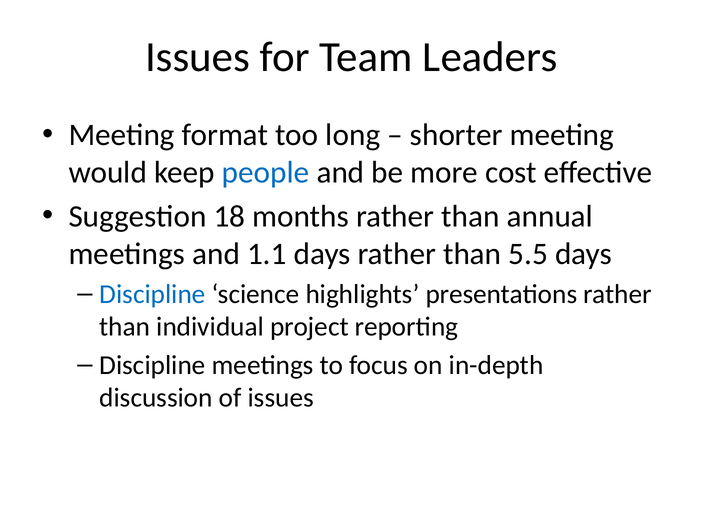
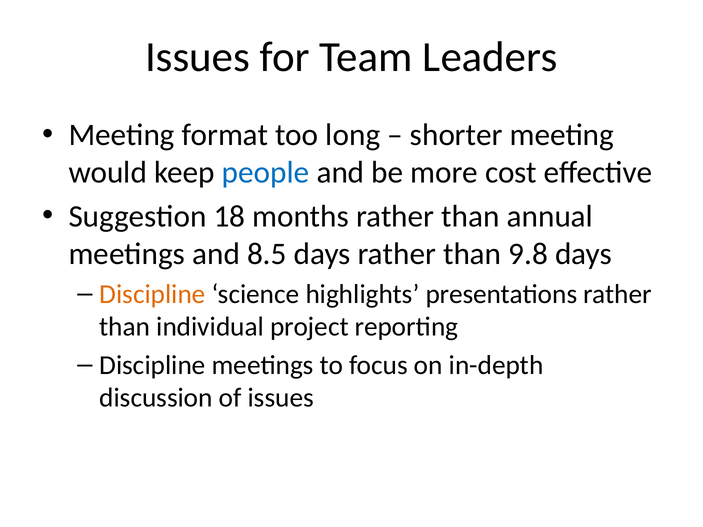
1.1: 1.1 -> 8.5
5.5: 5.5 -> 9.8
Discipline at (152, 294) colour: blue -> orange
